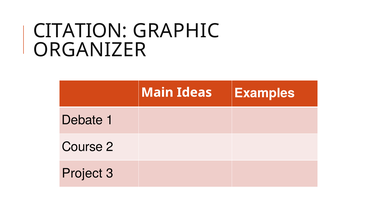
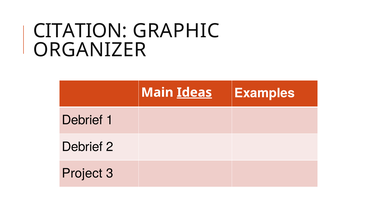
Ideas underline: none -> present
Debate at (82, 120): Debate -> Debrief
Course at (82, 147): Course -> Debrief
